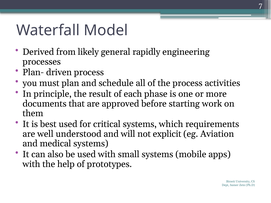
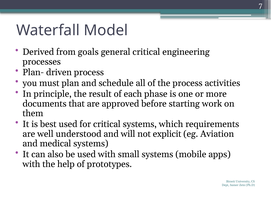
likely: likely -> goals
general rapidly: rapidly -> critical
